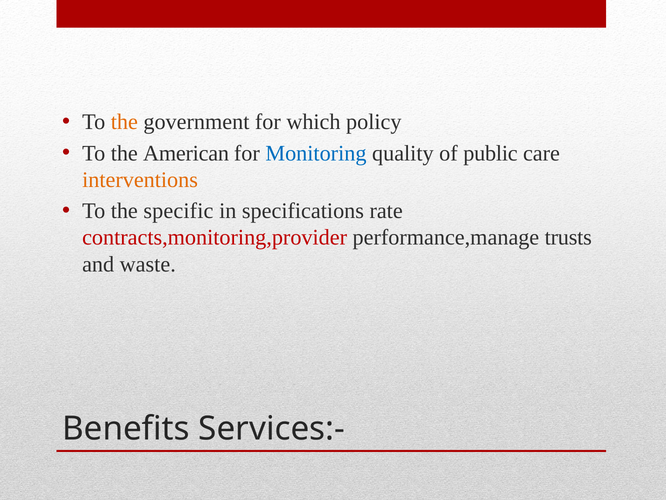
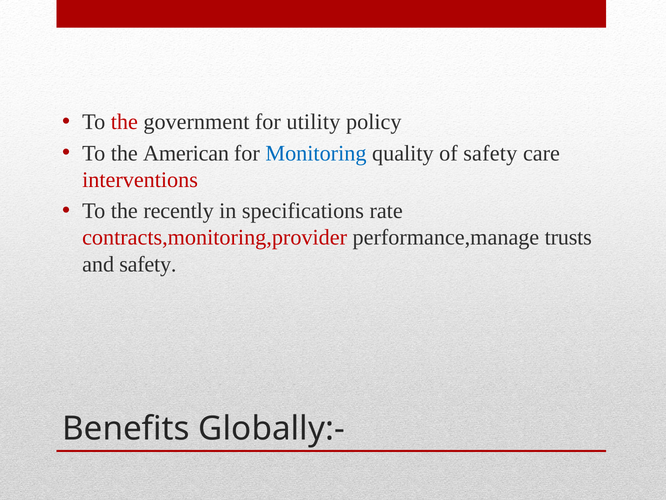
the at (124, 122) colour: orange -> red
which: which -> utility
of public: public -> safety
interventions colour: orange -> red
specific: specific -> recently
and waste: waste -> safety
Services:-: Services:- -> Globally:-
